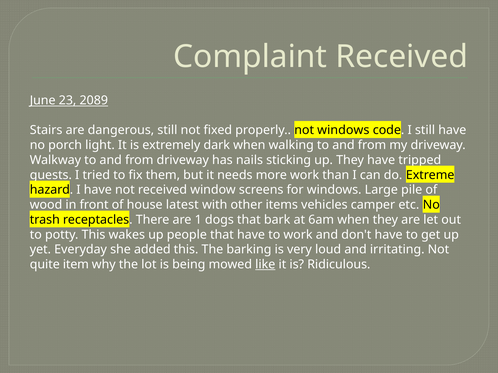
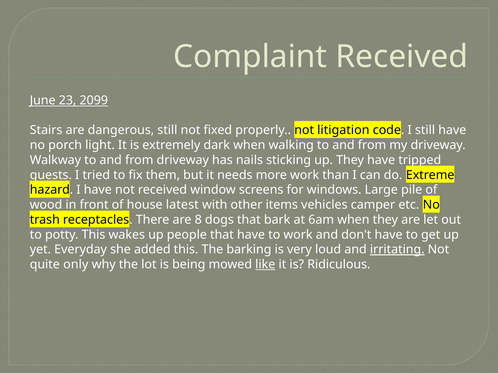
2089: 2089 -> 2099
not windows: windows -> litigation
1: 1 -> 8
irritating underline: none -> present
item: item -> only
